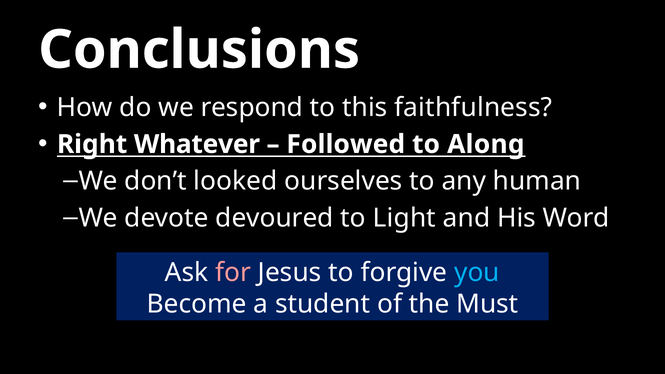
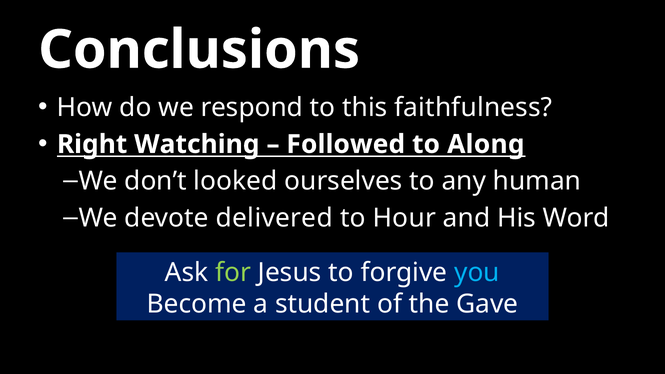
Whatever: Whatever -> Watching
devoured: devoured -> delivered
Light: Light -> Hour
for colour: pink -> light green
Must: Must -> Gave
